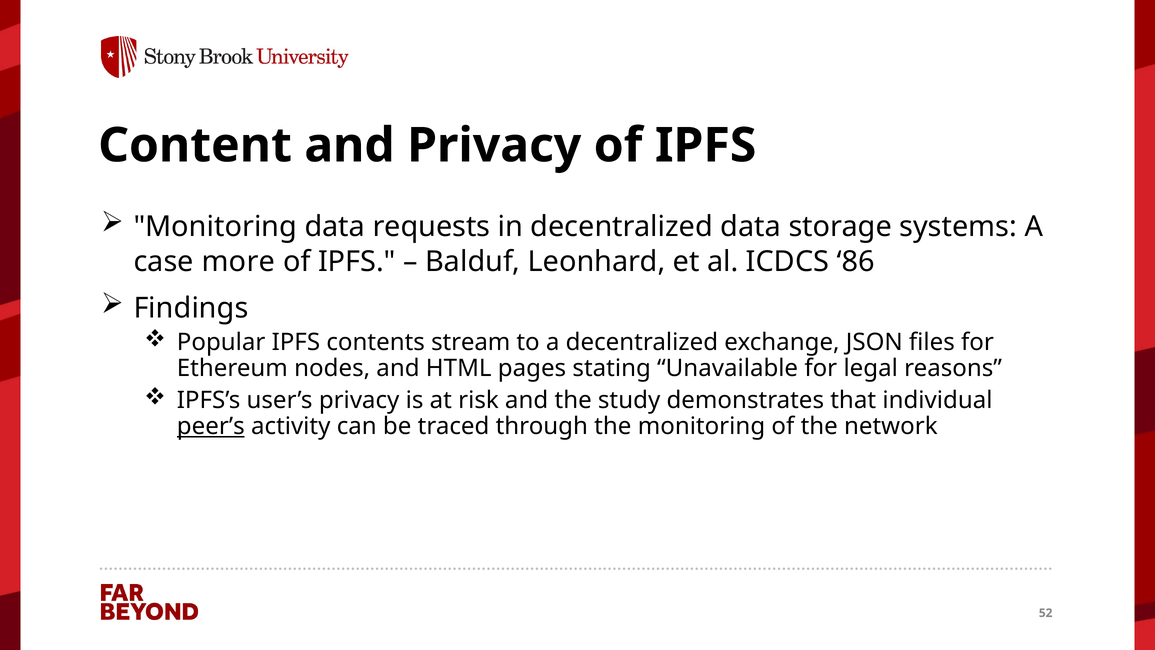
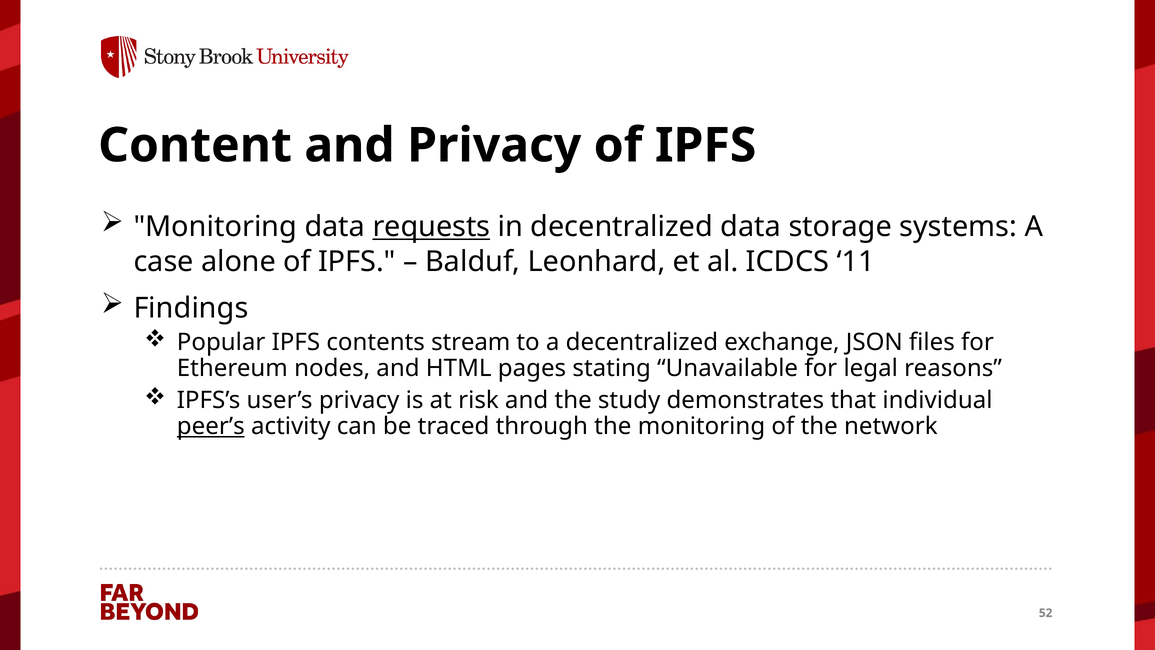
requests underline: none -> present
more: more -> alone
86: 86 -> 11
